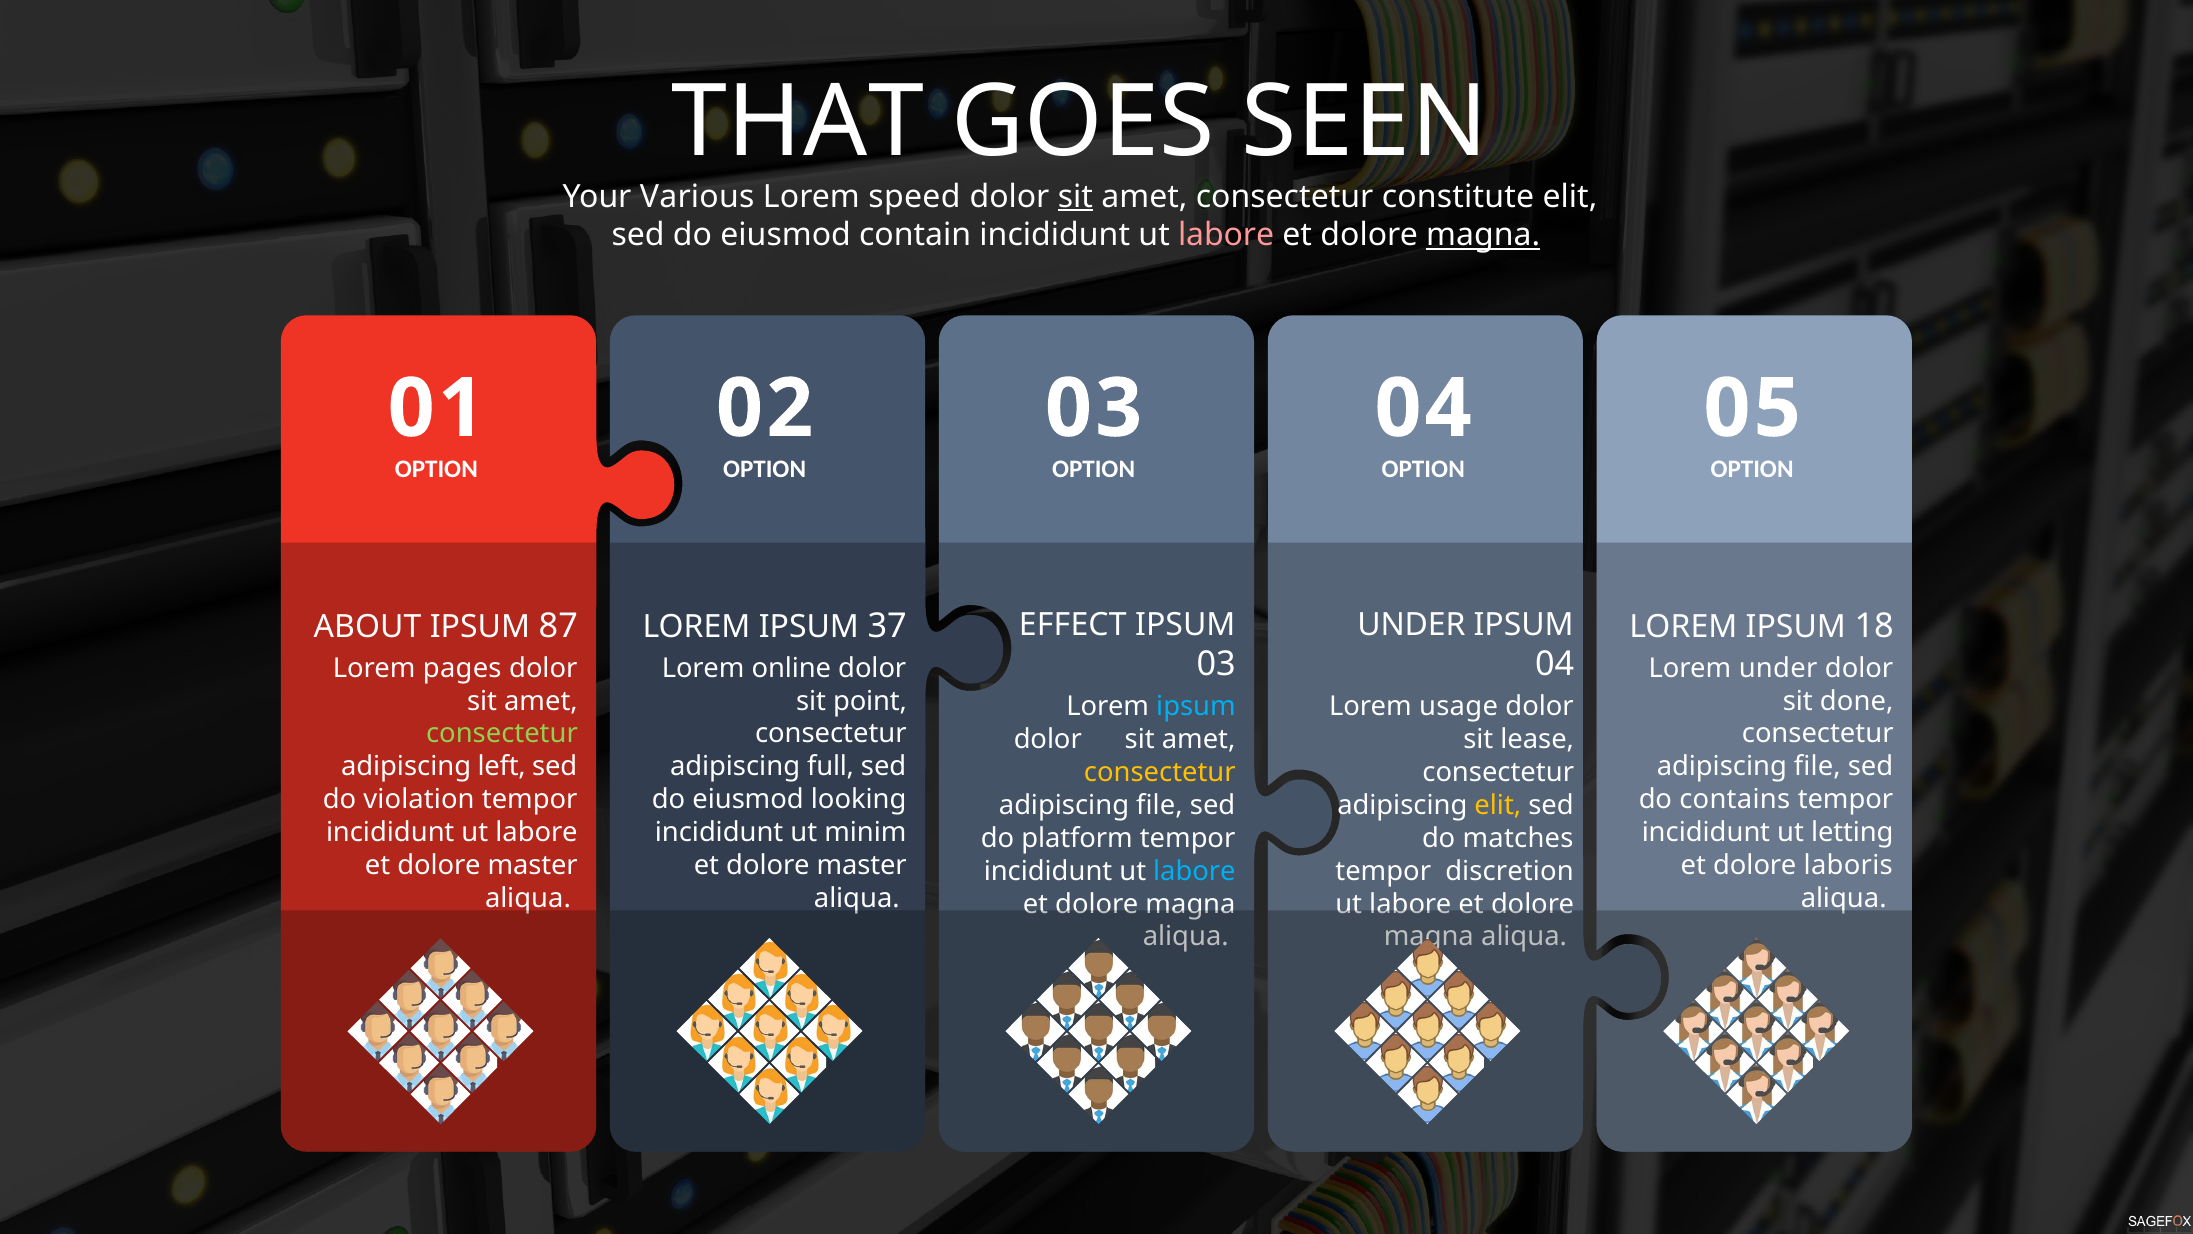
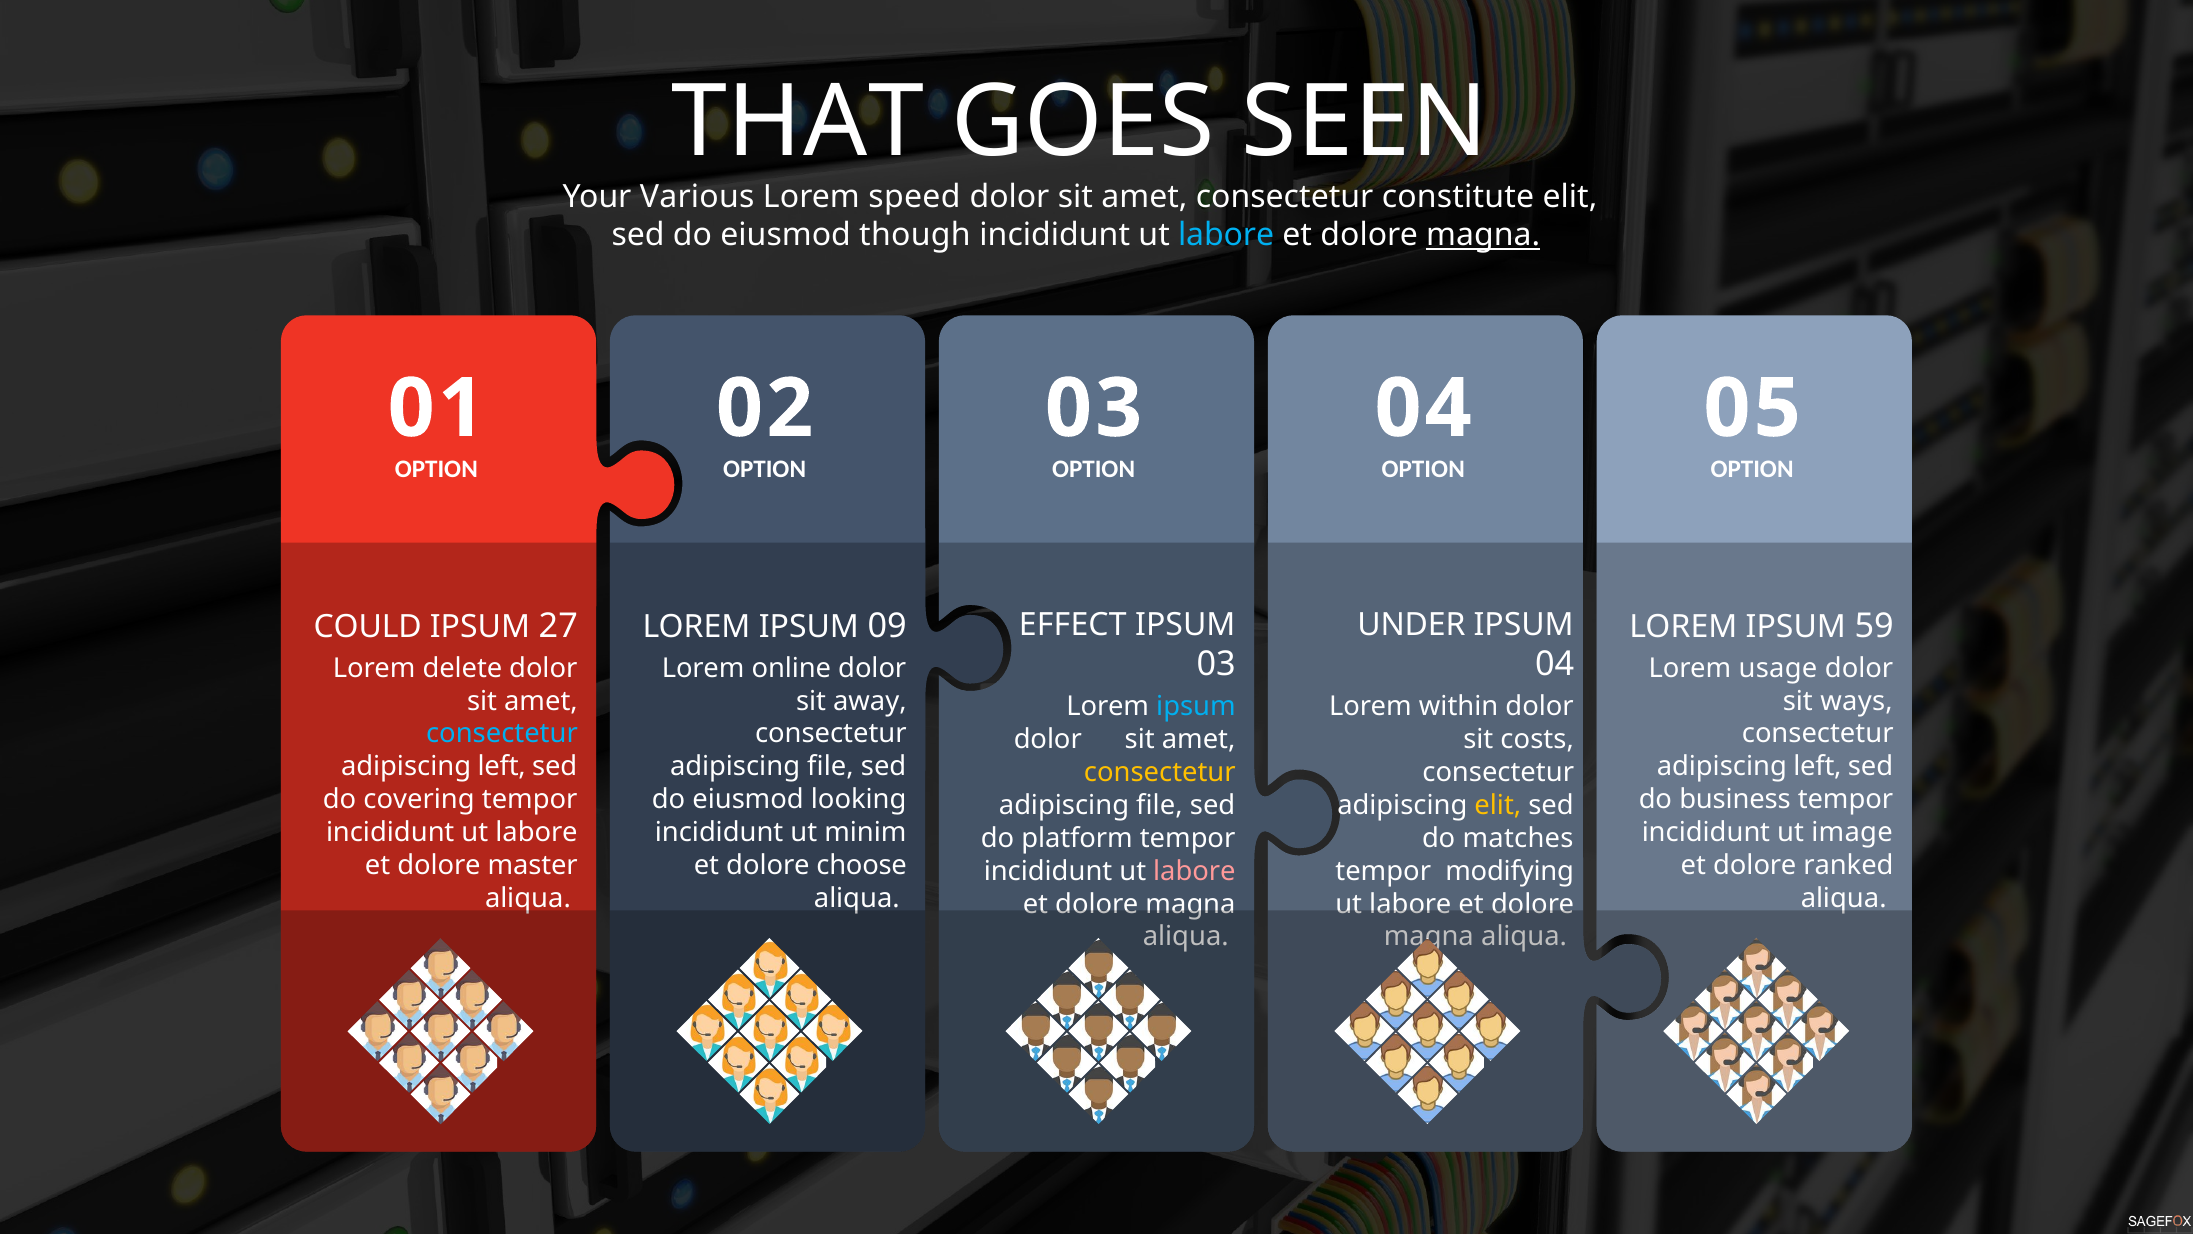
sit at (1075, 197) underline: present -> none
contain: contain -> though
labore at (1226, 235) colour: pink -> light blue
ABOUT: ABOUT -> COULD
87: 87 -> 27
37: 37 -> 09
18: 18 -> 59
pages: pages -> delete
under at (1778, 668): under -> usage
point: point -> away
done: done -> ways
usage: usage -> within
consectetur at (502, 734) colour: light green -> light blue
lease: lease -> costs
full at (831, 767): full -> file
file at (1817, 767): file -> left
violation: violation -> covering
contains: contains -> business
letting: letting -> image
master at (862, 865): master -> choose
laboris: laboris -> ranked
labore at (1194, 871) colour: light blue -> pink
discretion: discretion -> modifying
